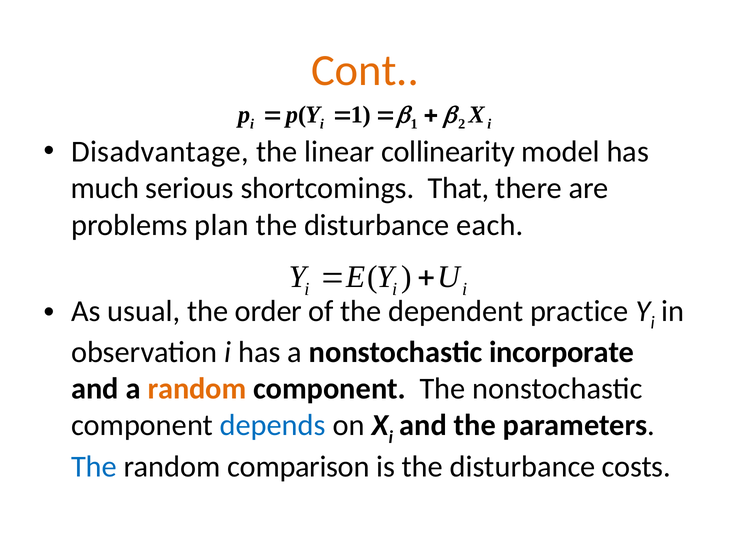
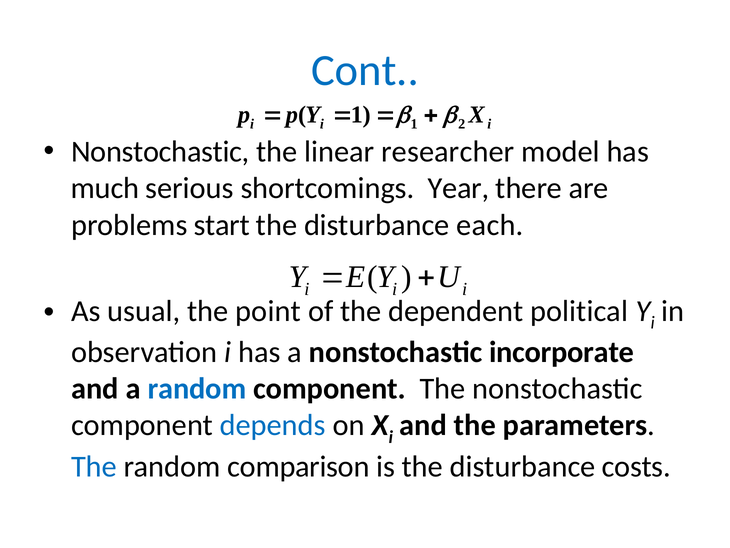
Cont colour: orange -> blue
Disadvantage at (160, 152): Disadvantage -> Nonstochastic
collinearity: collinearity -> researcher
That: That -> Year
plan: plan -> start
order: order -> point
practice: practice -> political
random at (197, 389) colour: orange -> blue
